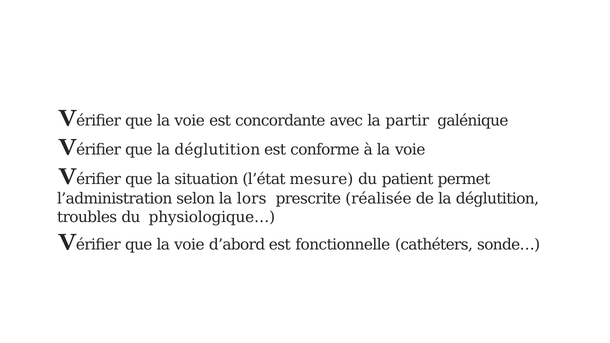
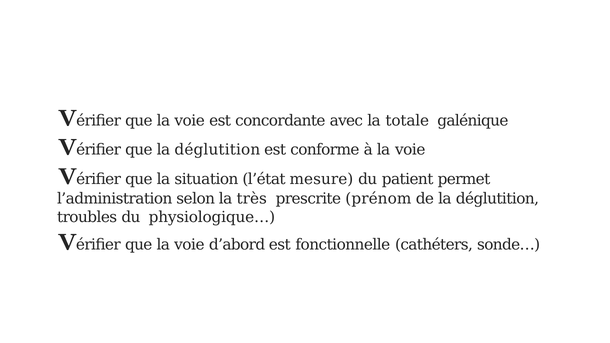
partir: partir -> totale
lors: lors -> très
réalisée: réalisée -> prénom
